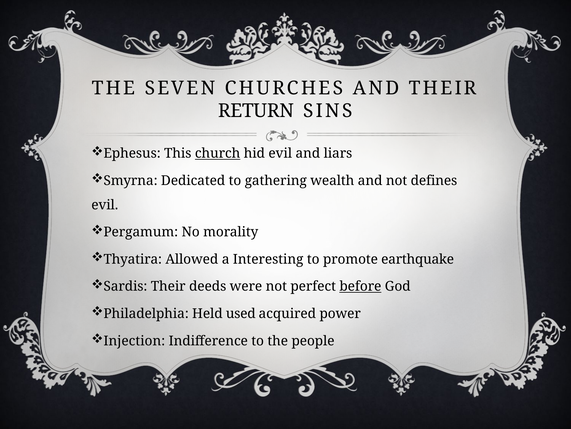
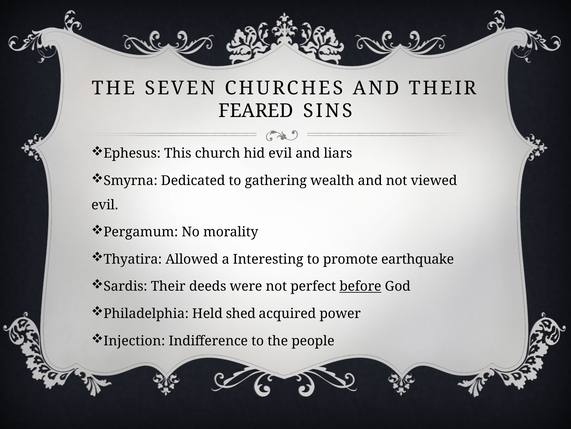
RETURN: RETURN -> FEARED
church underline: present -> none
defines: defines -> viewed
used: used -> shed
